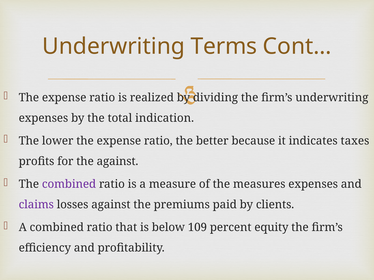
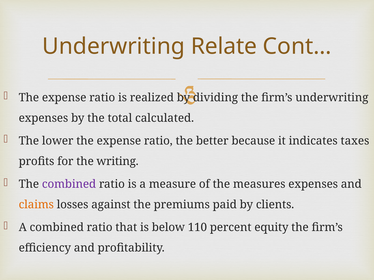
Terms: Terms -> Relate
indication: indication -> calculated
the against: against -> writing
claims colour: purple -> orange
109: 109 -> 110
